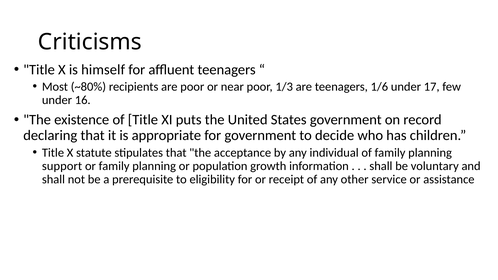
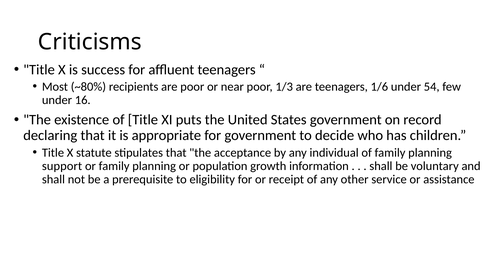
himself: himself -> success
17: 17 -> 54
